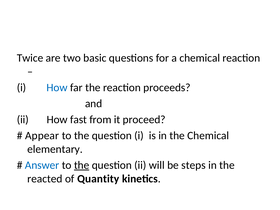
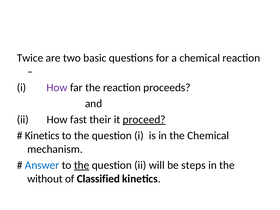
How at (57, 88) colour: blue -> purple
from: from -> their
proceed underline: none -> present
Appear at (42, 136): Appear -> Kinetics
elementary: elementary -> mechanism
reacted: reacted -> without
Quantity: Quantity -> Classified
